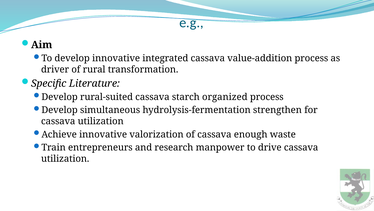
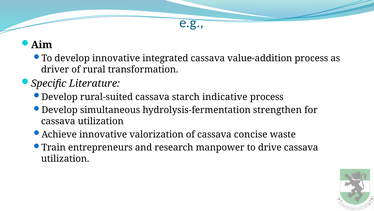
organized: organized -> indicative
enough: enough -> concise
